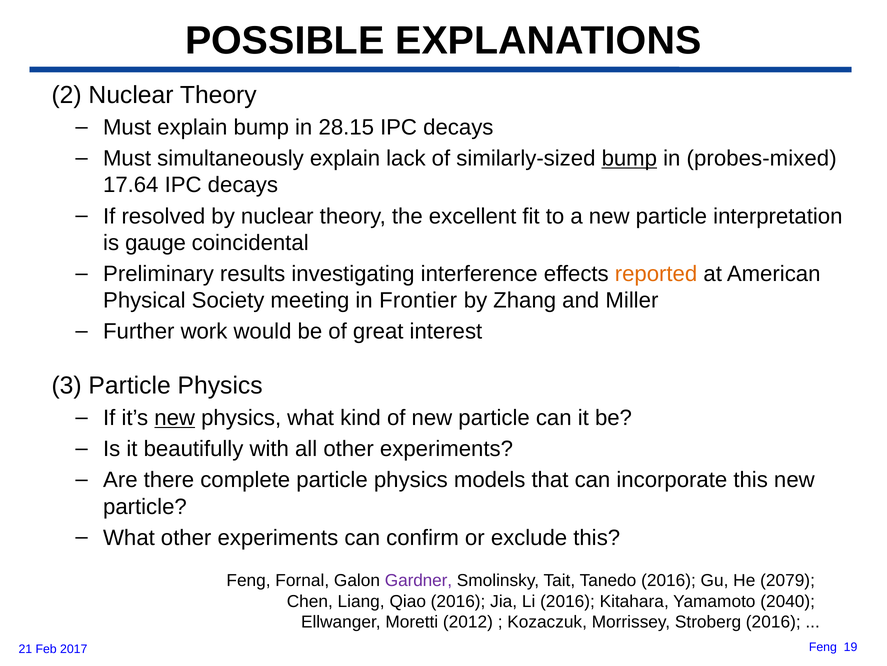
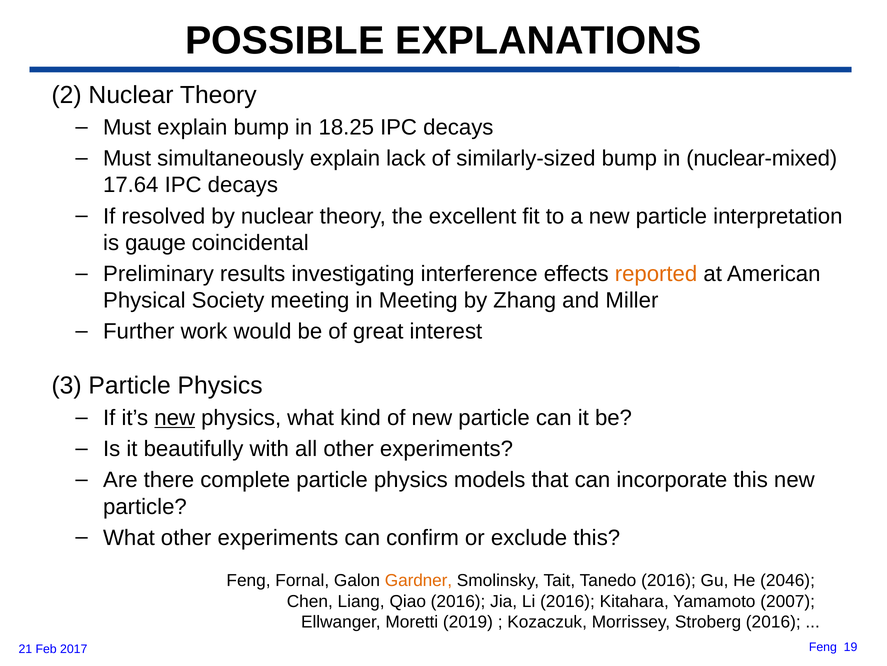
28.15: 28.15 -> 18.25
bump at (629, 158) underline: present -> none
probes-mixed: probes-mixed -> nuclear-mixed
in Frontier: Frontier -> Meeting
Gardner colour: purple -> orange
2079: 2079 -> 2046
2040: 2040 -> 2007
2012: 2012 -> 2019
